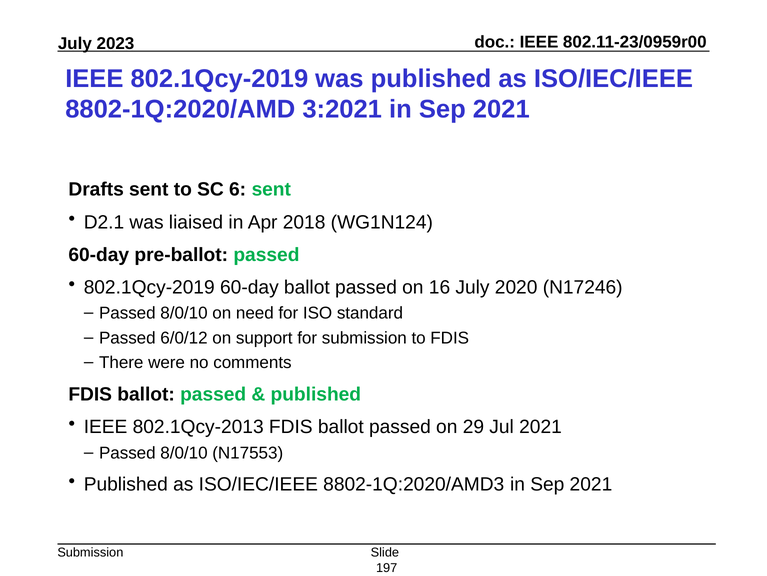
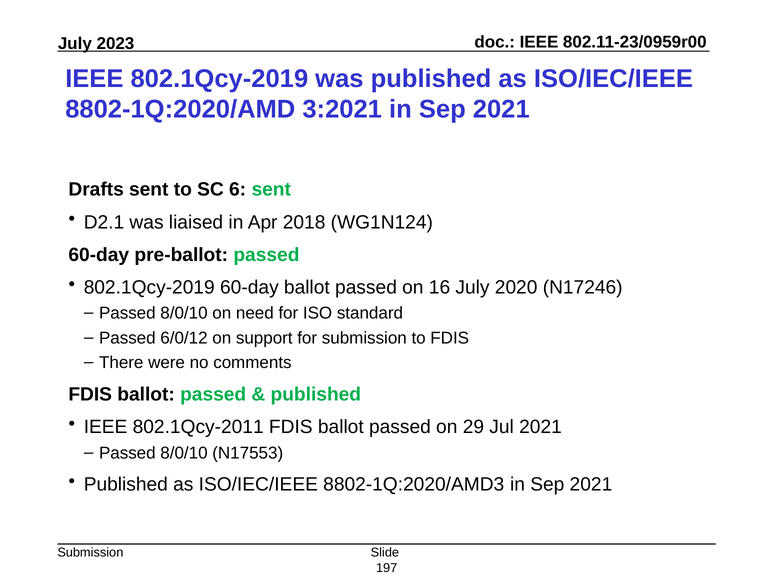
802.1Qcy-2013: 802.1Qcy-2013 -> 802.1Qcy-2011
